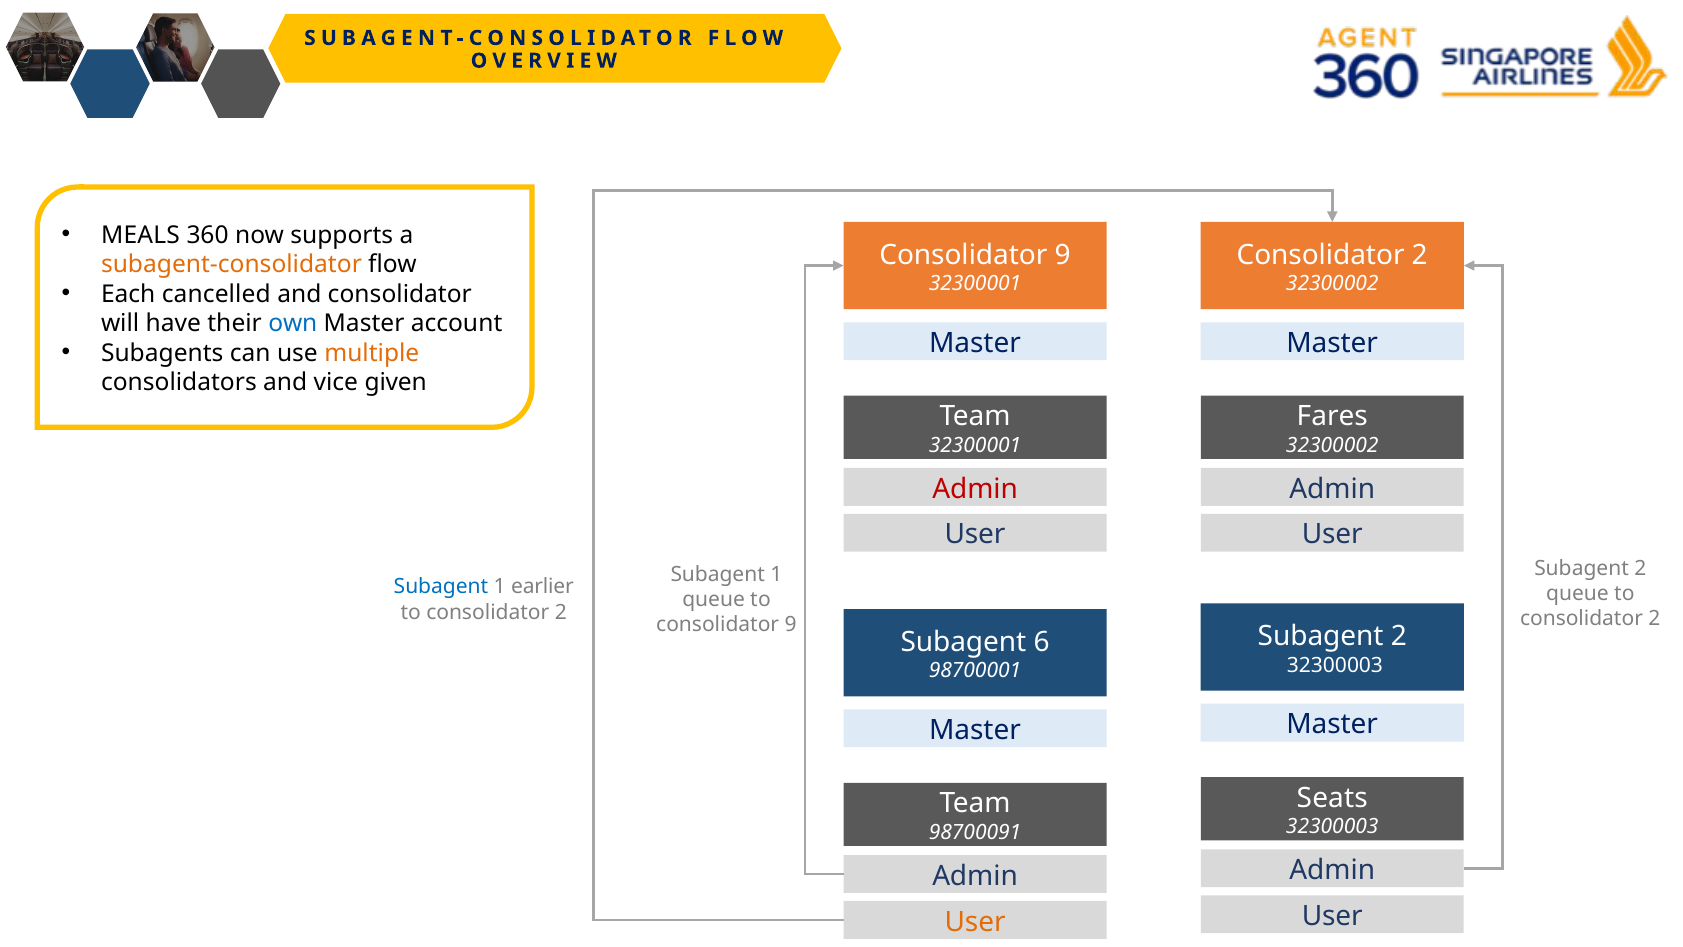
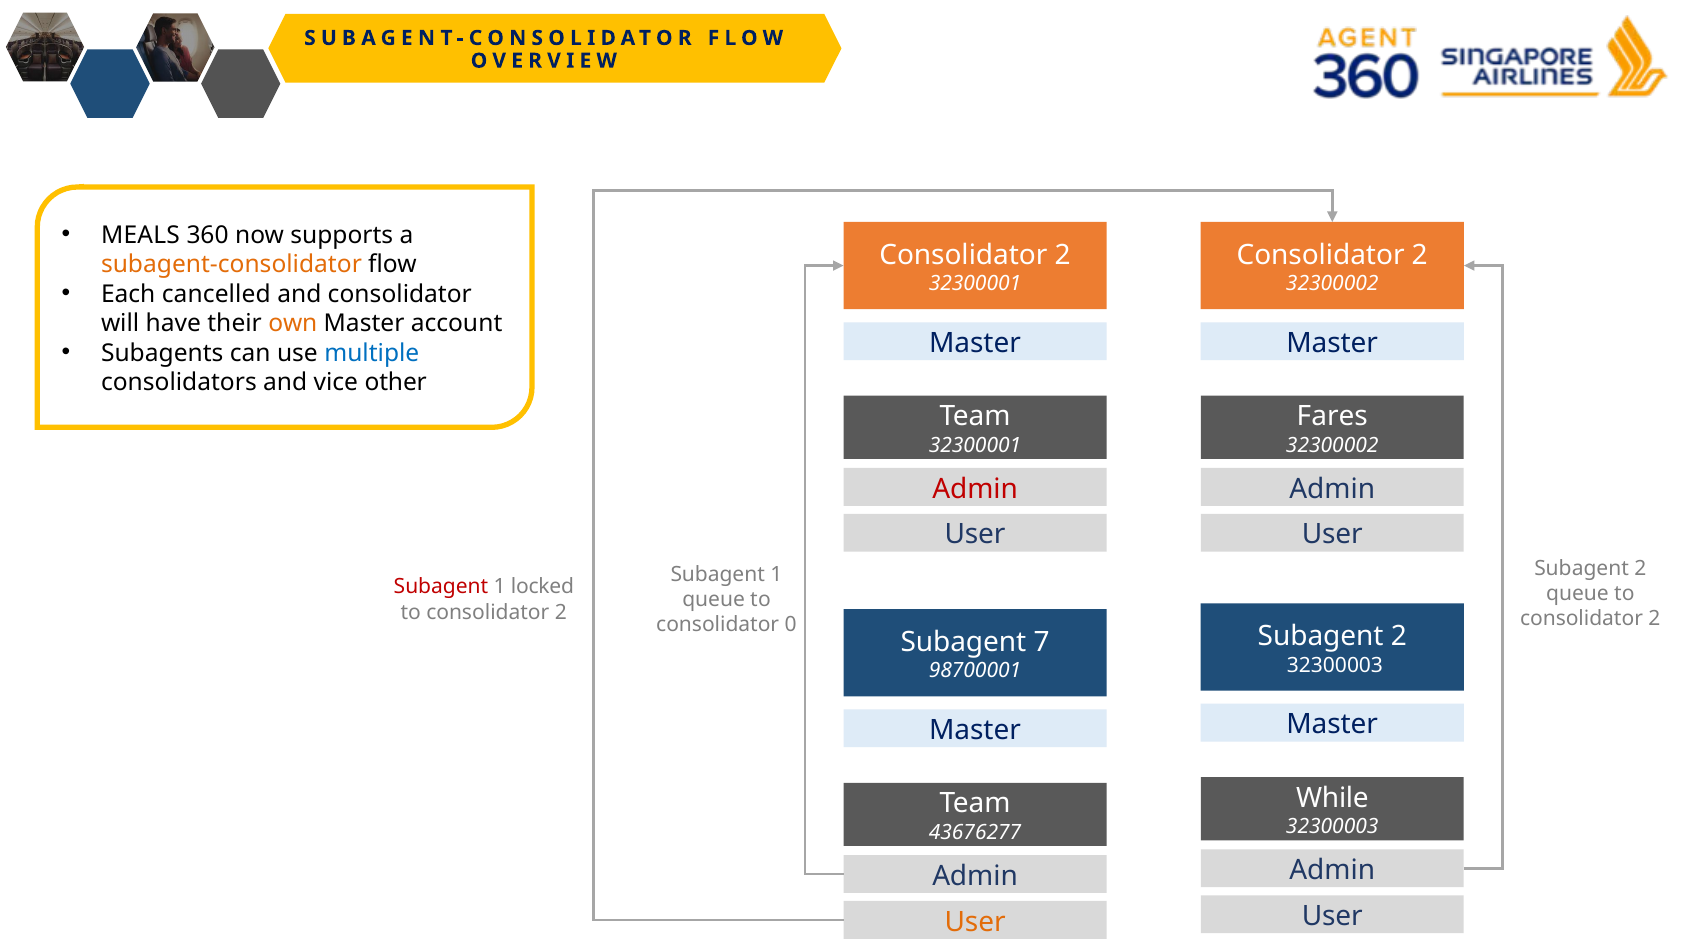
9 at (1063, 255): 9 -> 2
own colour: blue -> orange
multiple colour: orange -> blue
given: given -> other
Subagent at (441, 587) colour: blue -> red
earlier: earlier -> locked
9 at (791, 625): 9 -> 0
6: 6 -> 7
Seats: Seats -> While
98700091: 98700091 -> 43676277
